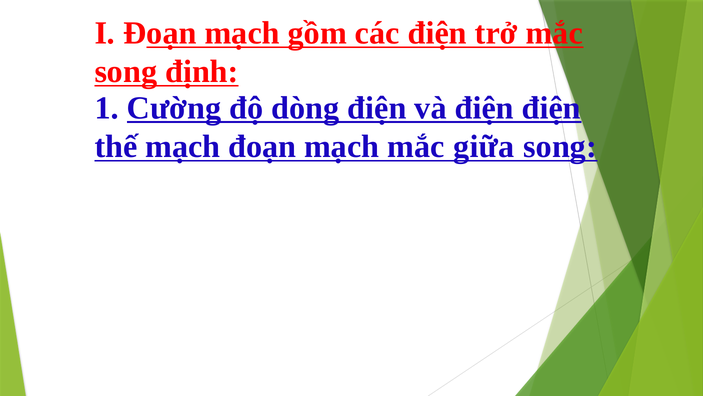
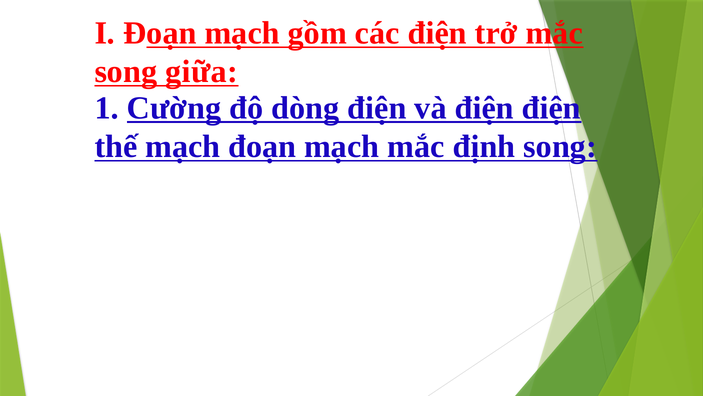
định: định -> giữa
giữa: giữa -> định
